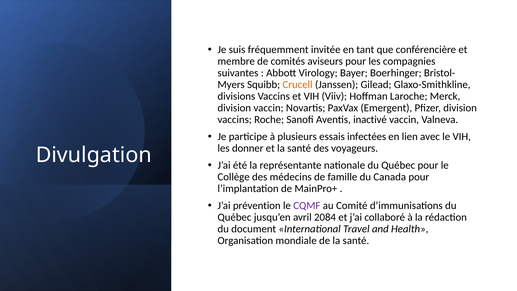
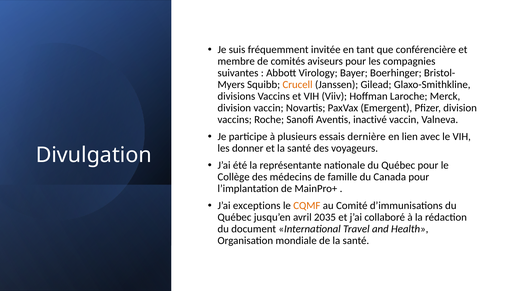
infectées: infectées -> dernière
prévention: prévention -> exceptions
CQMF colour: purple -> orange
2084: 2084 -> 2035
